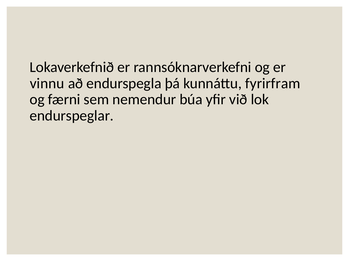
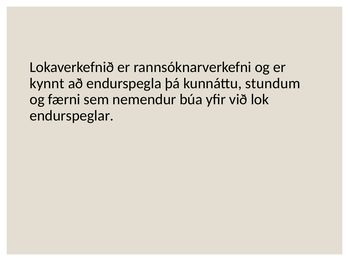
vinnu: vinnu -> kynnt
fyrirfram: fyrirfram -> stundum
